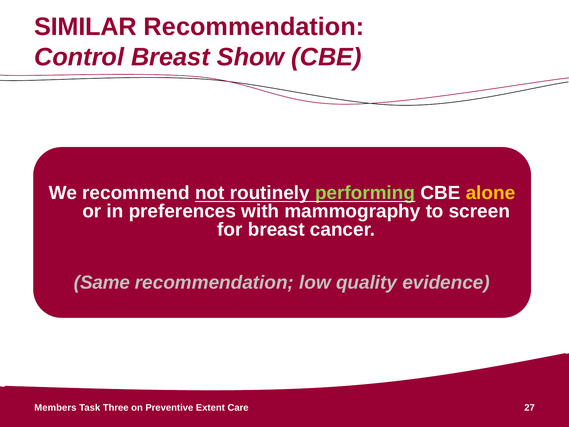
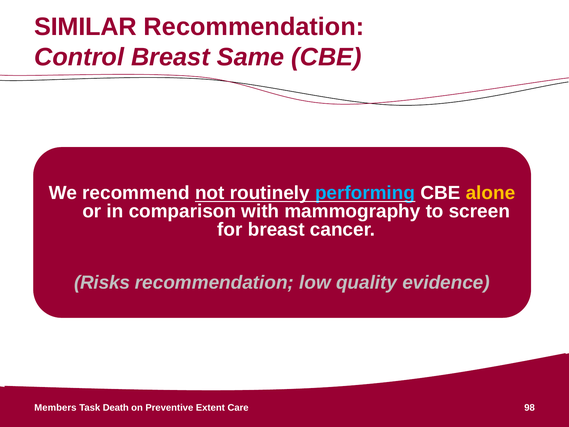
Show: Show -> Same
performing colour: light green -> light blue
preferences: preferences -> comparison
Same: Same -> Risks
Three: Three -> Death
27: 27 -> 98
